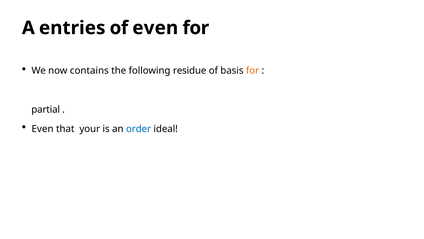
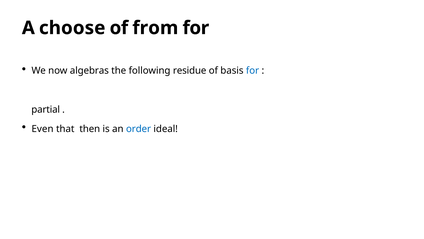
entries: entries -> choose
of even: even -> from
contains: contains -> algebras
for at (253, 71) colour: orange -> blue
your: your -> then
